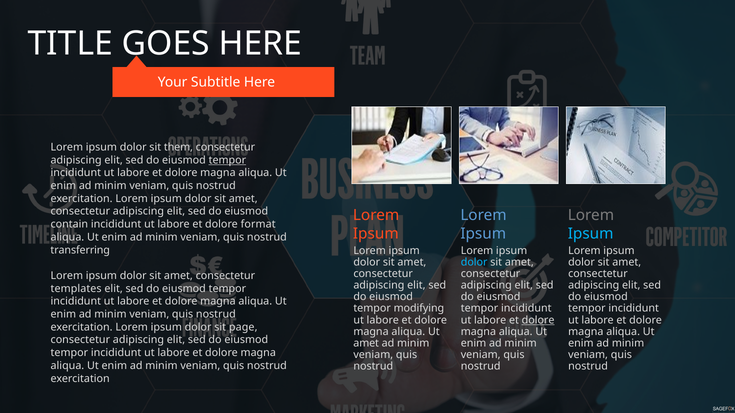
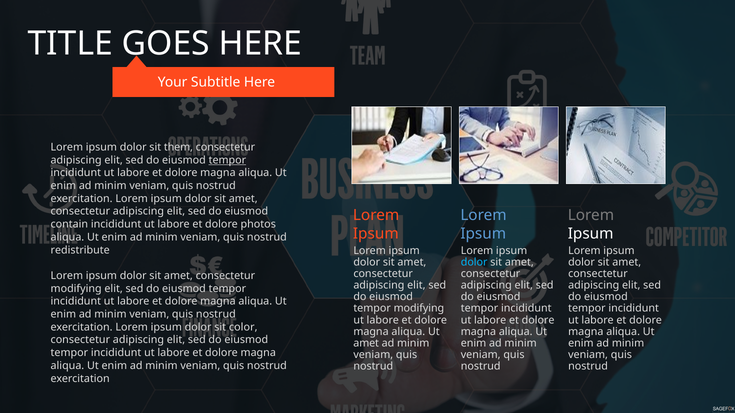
format: format -> photos
Ipsum at (591, 234) colour: light blue -> white
transferring: transferring -> redistribute
templates at (76, 289): templates -> modifying
dolore at (538, 320) underline: present -> none
page: page -> color
